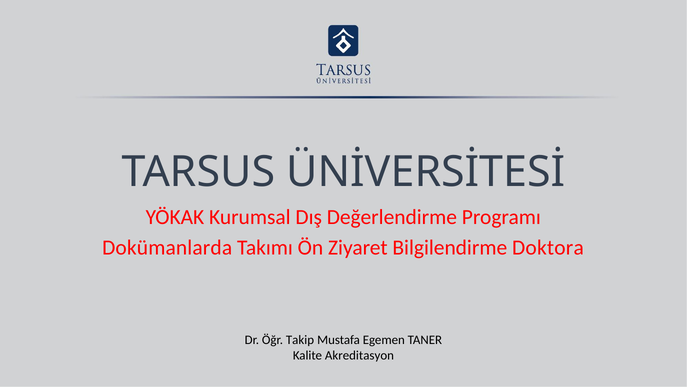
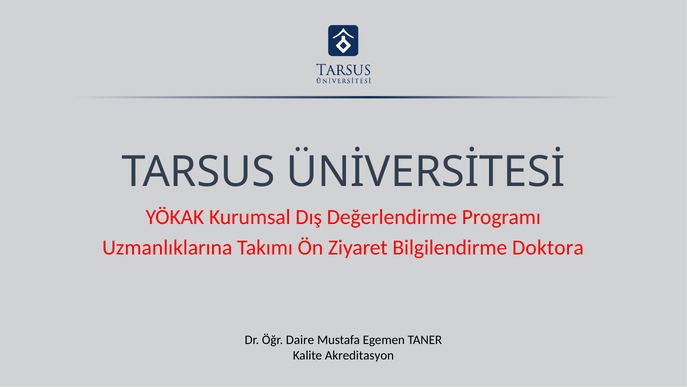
Dokümanlarda: Dokümanlarda -> Uzmanlıklarına
Takip: Takip -> Daire
